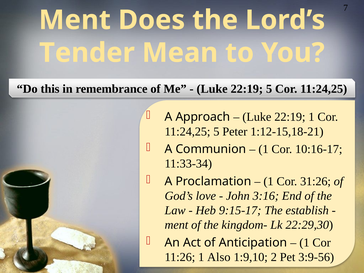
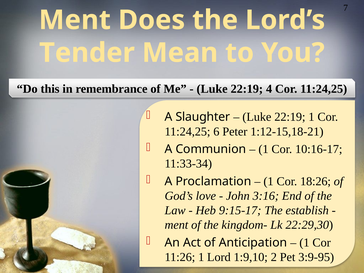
22:19 5: 5 -> 4
Approach: Approach -> Slaughter
11:24,25 5: 5 -> 6
31:26: 31:26 -> 18:26
Also: Also -> Lord
3:9-56: 3:9-56 -> 3:9-95
